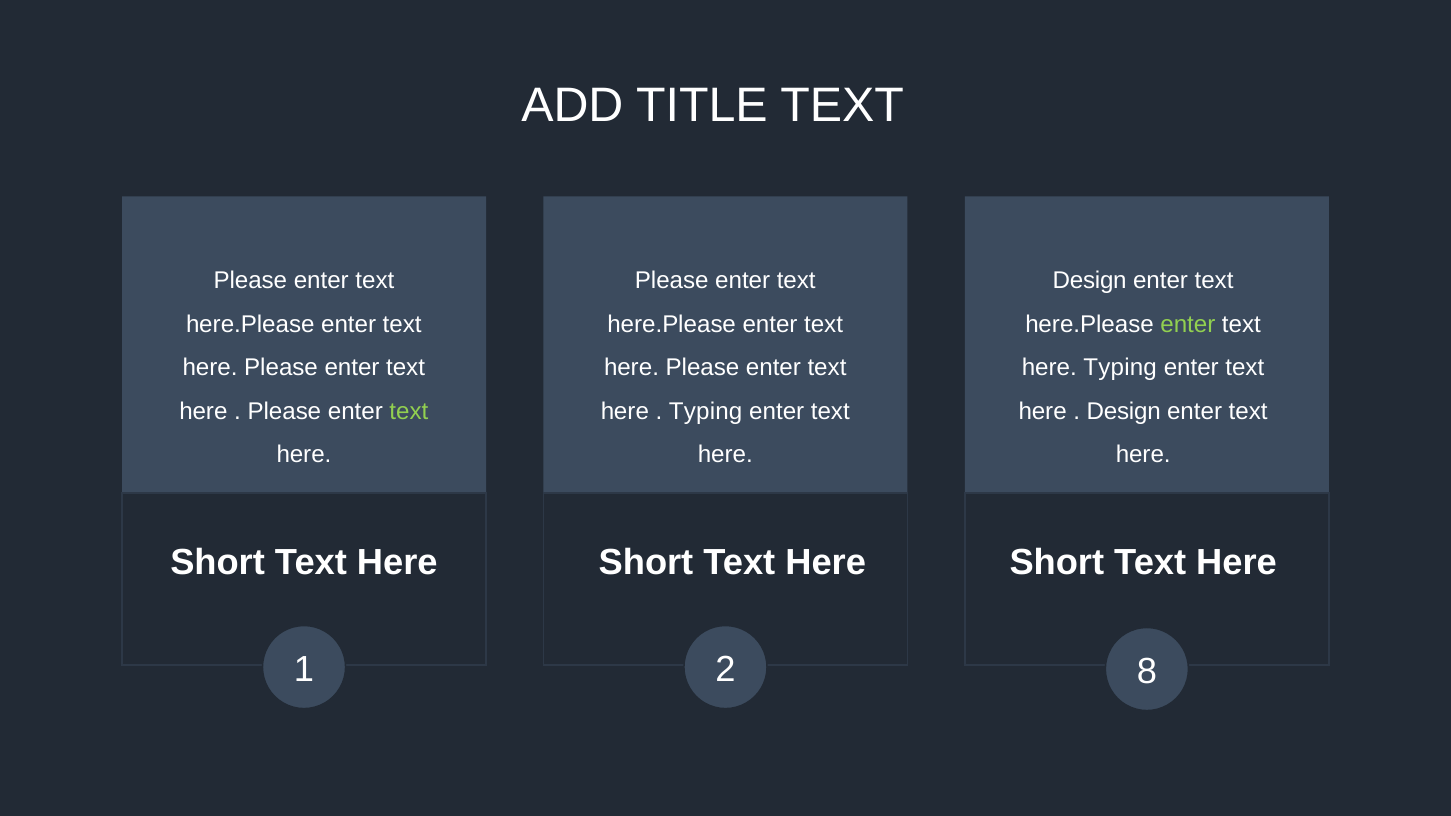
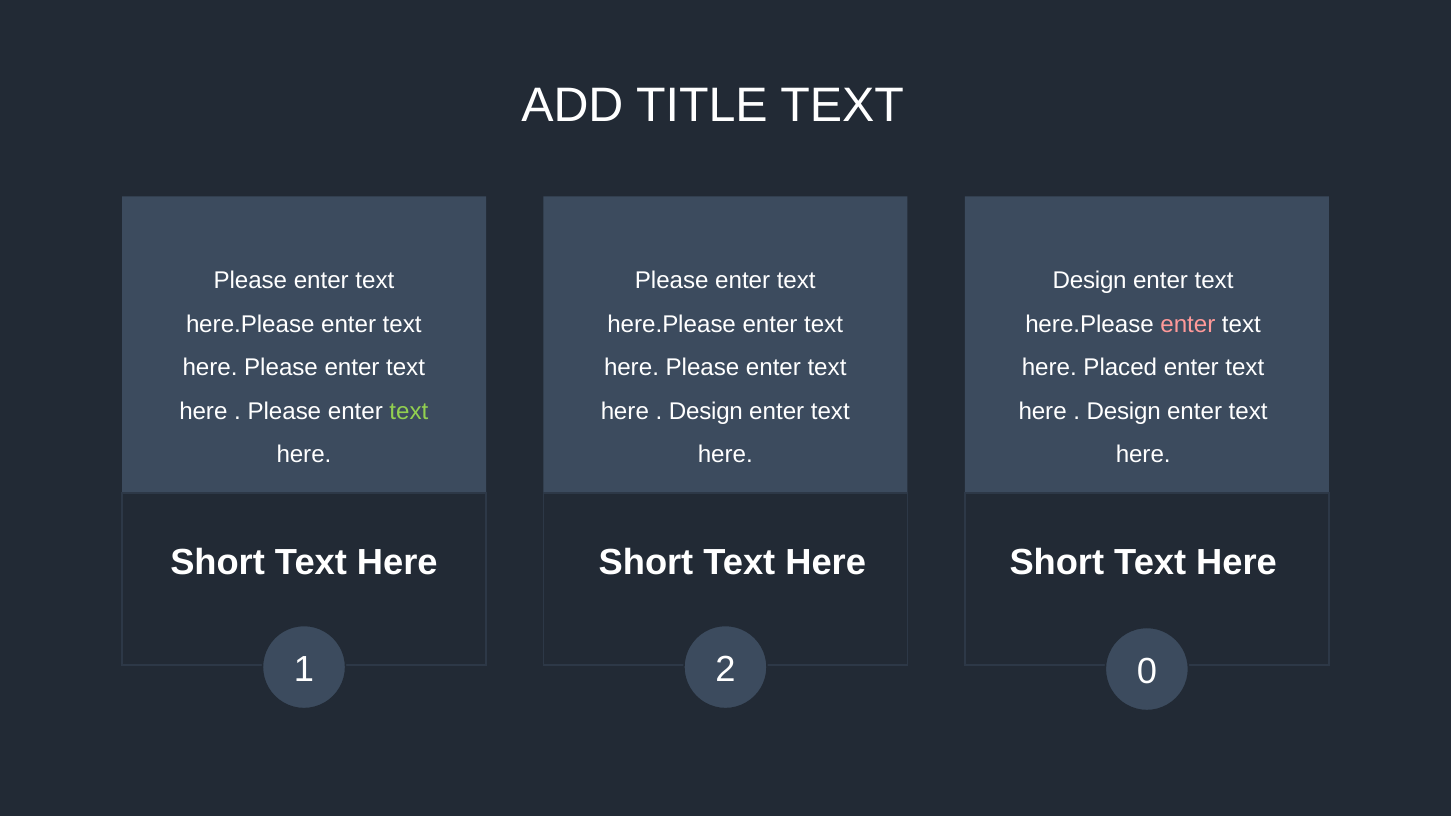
enter at (1188, 324) colour: light green -> pink
here Typing: Typing -> Placed
Typing at (706, 411): Typing -> Design
8: 8 -> 0
